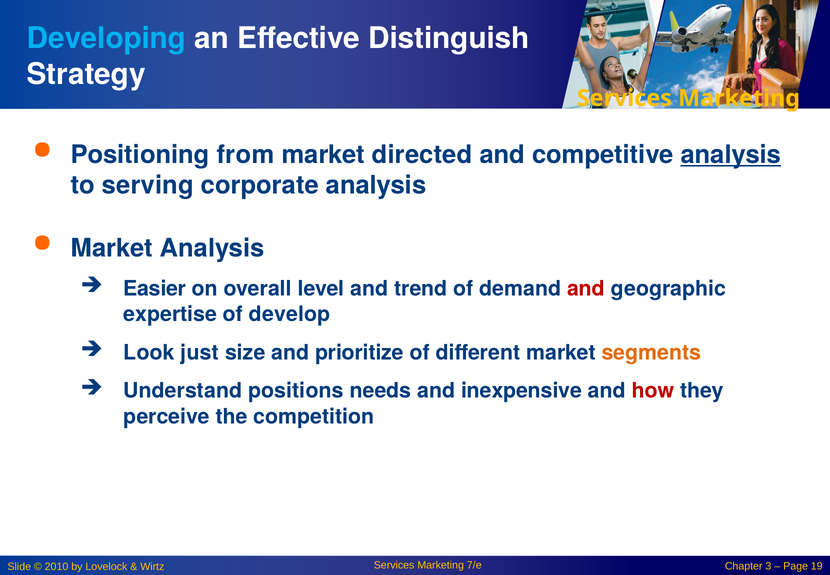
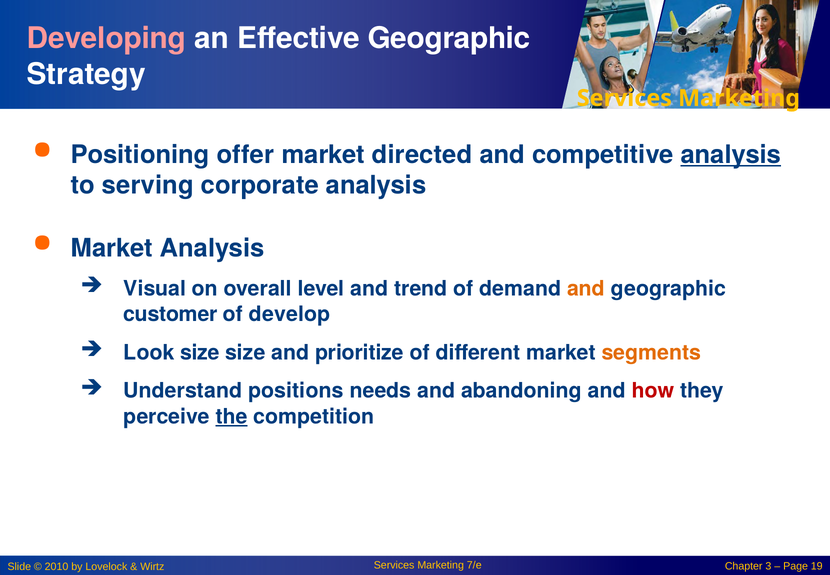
Developing colour: light blue -> pink
Effective Distinguish: Distinguish -> Geographic
from: from -> offer
Easier: Easier -> Visual
and at (586, 289) colour: red -> orange
expertise: expertise -> customer
Look just: just -> size
inexpensive: inexpensive -> abandoning
the underline: none -> present
